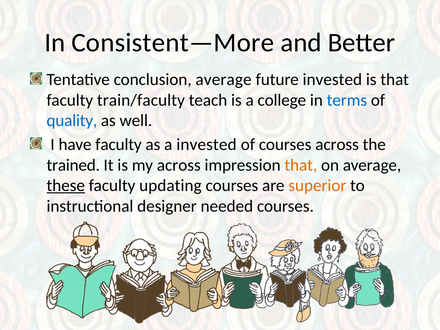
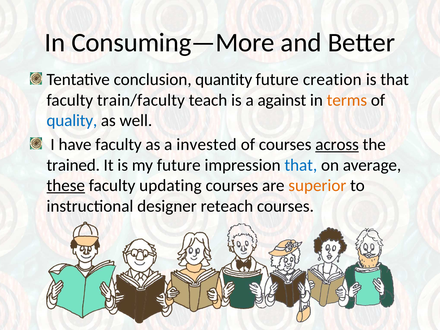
Consistent—More: Consistent—More -> Consuming—More
conclusion average: average -> quantity
future invested: invested -> creation
college: college -> against
terms colour: blue -> orange
across at (337, 145) underline: none -> present
my across: across -> future
that at (301, 165) colour: orange -> blue
needed: needed -> reteach
